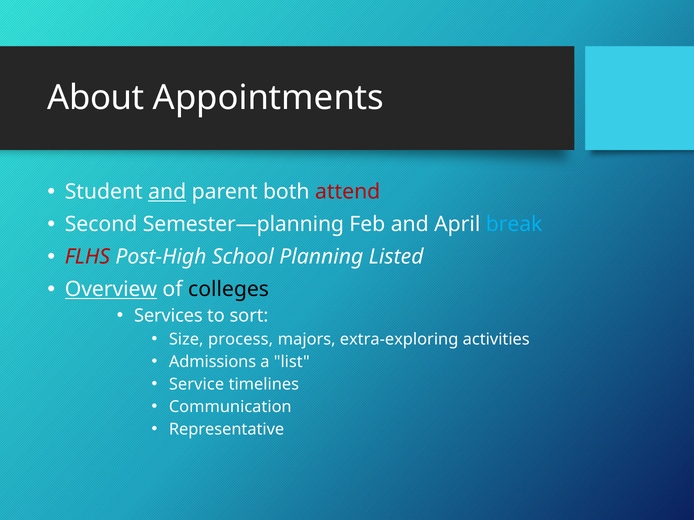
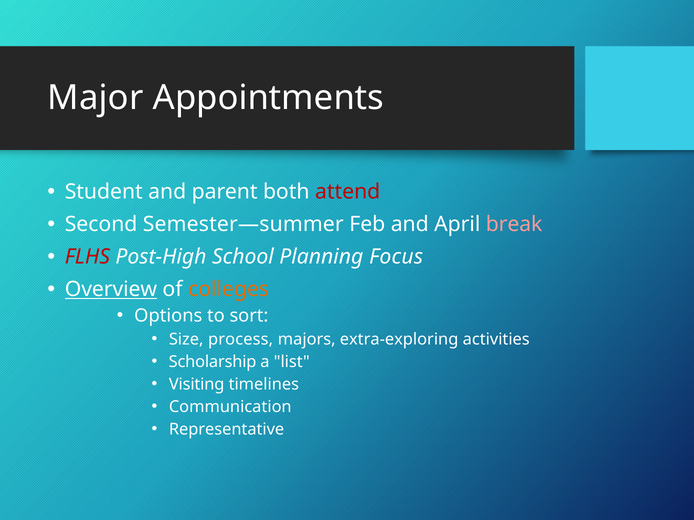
About: About -> Major
and at (167, 192) underline: present -> none
Semester—planning: Semester—planning -> Semester—summer
break colour: light blue -> pink
Listed: Listed -> Focus
colleges colour: black -> orange
Services: Services -> Options
Admissions: Admissions -> Scholarship
Service: Service -> Visiting
